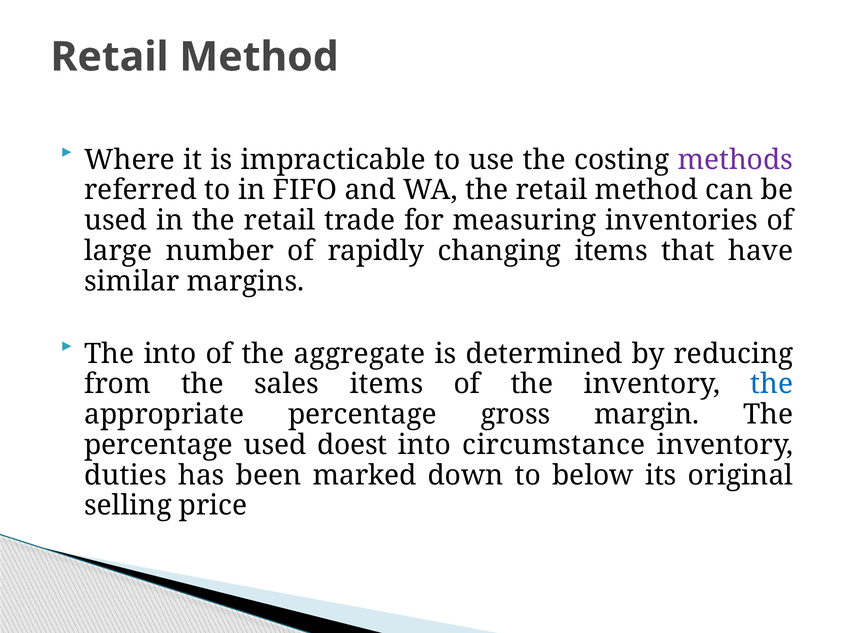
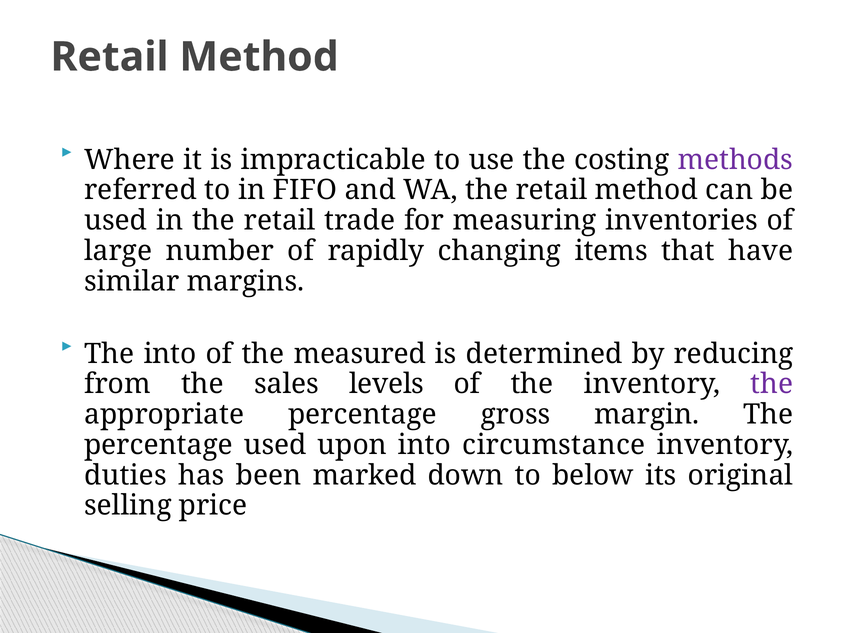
aggregate: aggregate -> measured
sales items: items -> levels
the at (772, 384) colour: blue -> purple
doest: doest -> upon
